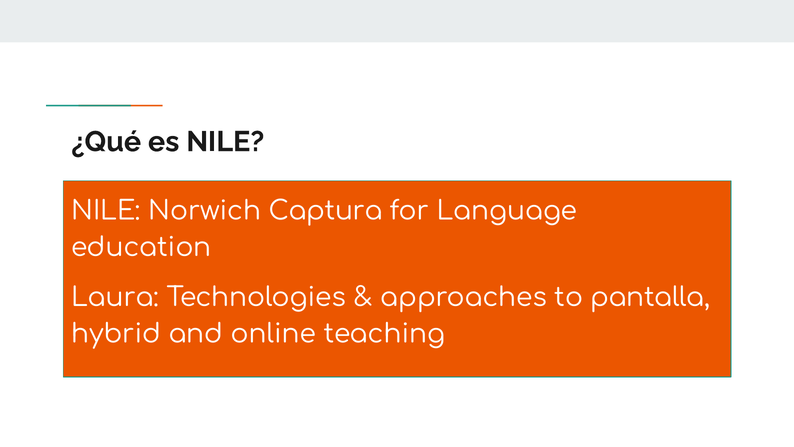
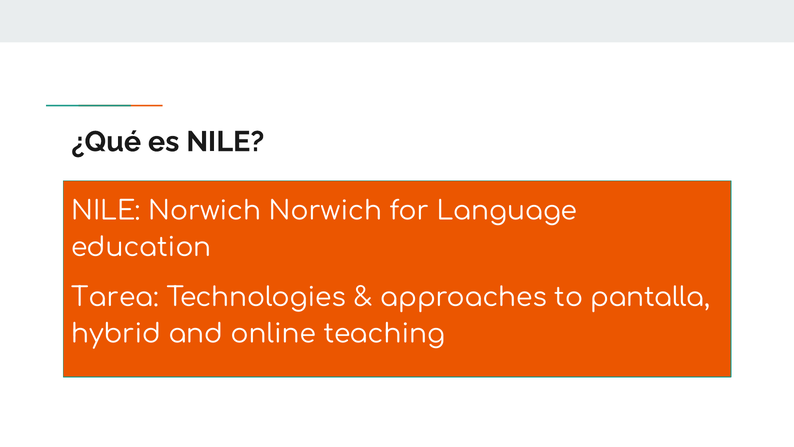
Norwich Captura: Captura -> Norwich
Laura: Laura -> Tarea
